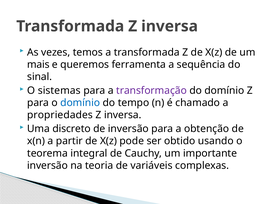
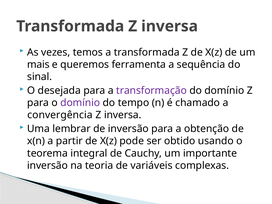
sistemas: sistemas -> desejada
domínio at (80, 103) colour: blue -> purple
propriedades: propriedades -> convergência
discreto: discreto -> lembrar
